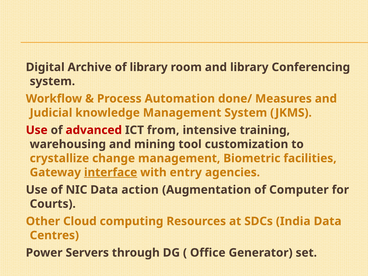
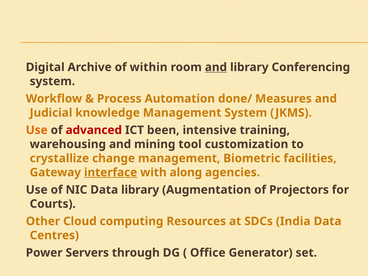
of library: library -> within
and at (216, 67) underline: none -> present
Use at (37, 130) colour: red -> orange
from: from -> been
entry: entry -> along
Data action: action -> library
Computer: Computer -> Projectors
